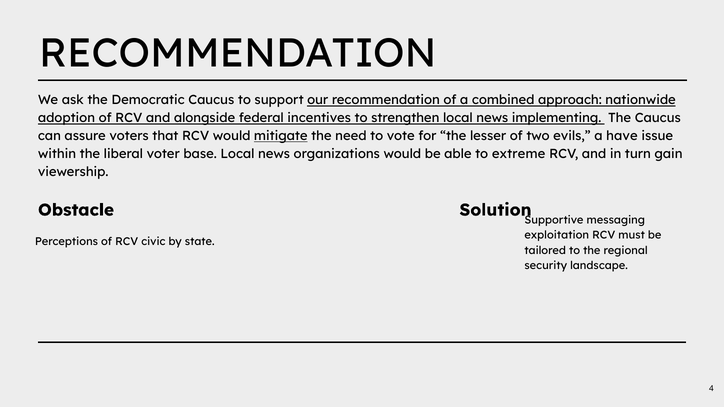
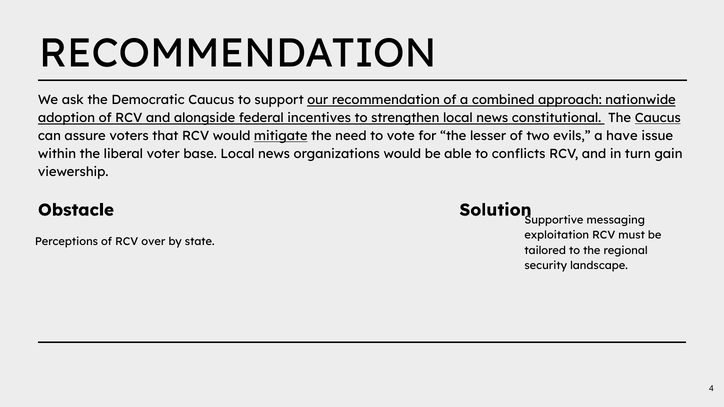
implementing: implementing -> constitutional
Caucus at (658, 118) underline: none -> present
extreme: extreme -> conflicts
civic: civic -> over
